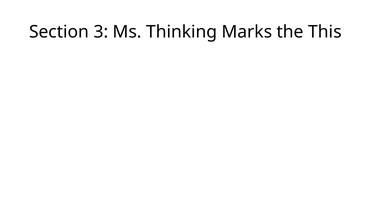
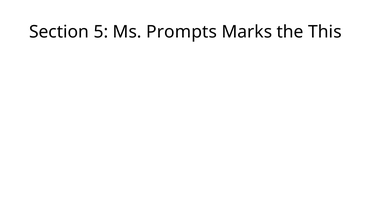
3: 3 -> 5
Thinking: Thinking -> Prompts
